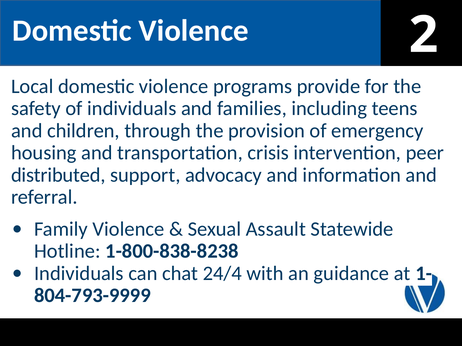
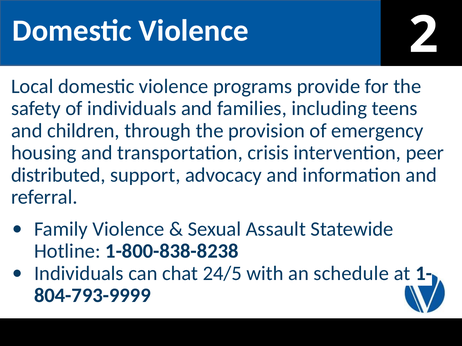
24/4: 24/4 -> 24/5
guidance: guidance -> schedule
